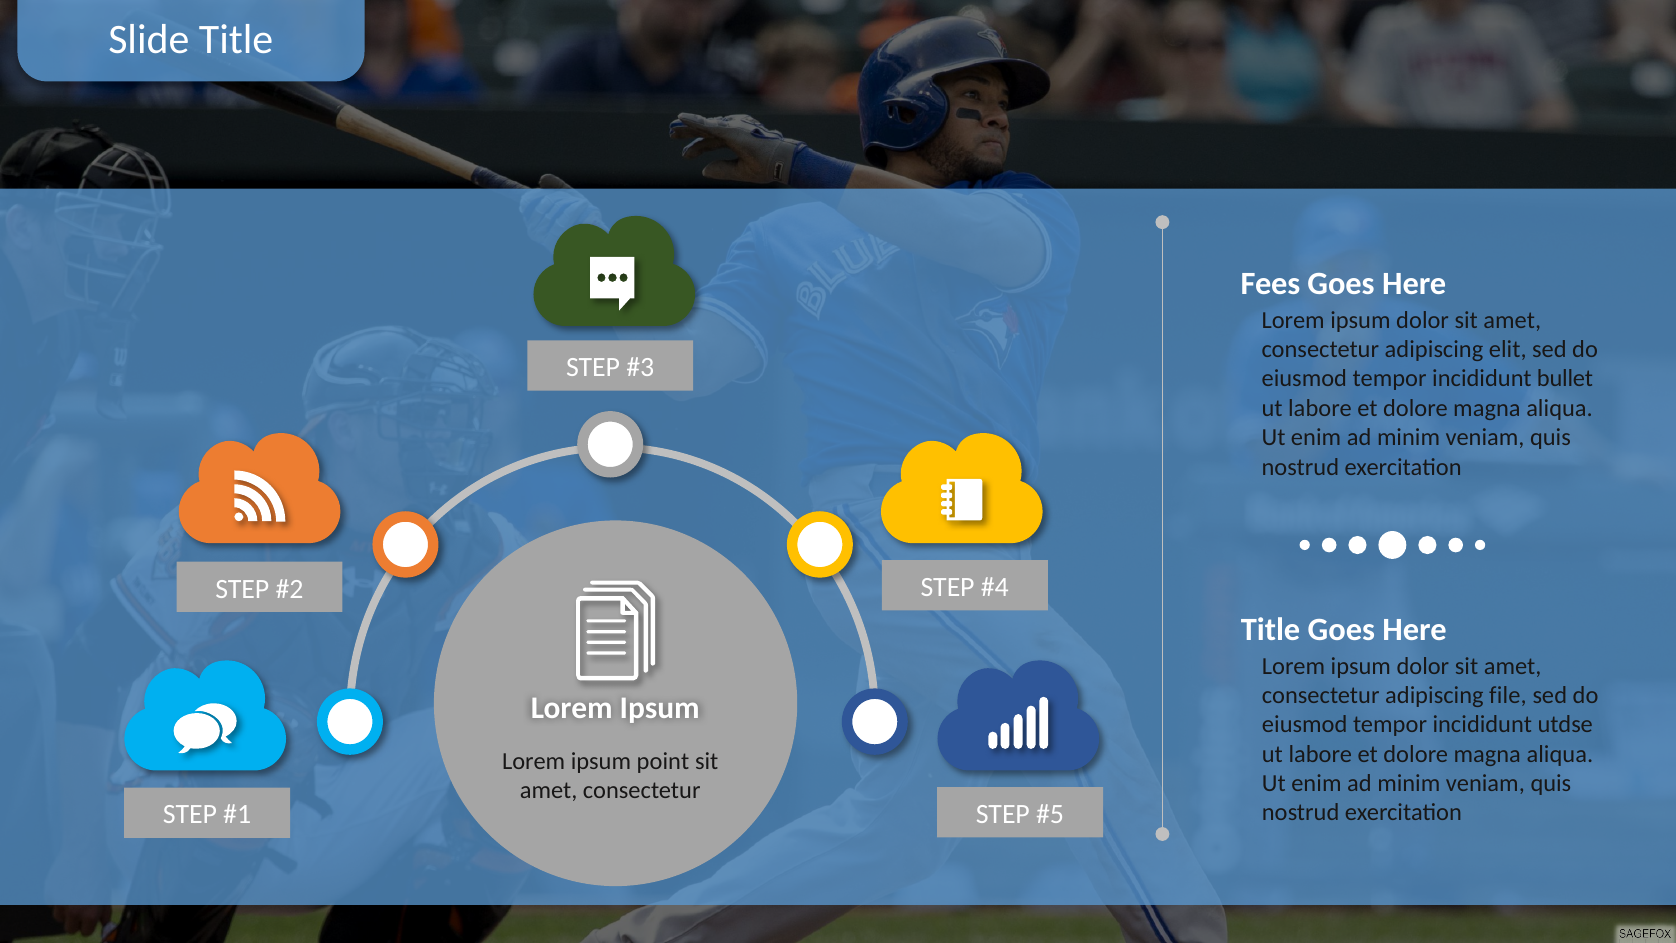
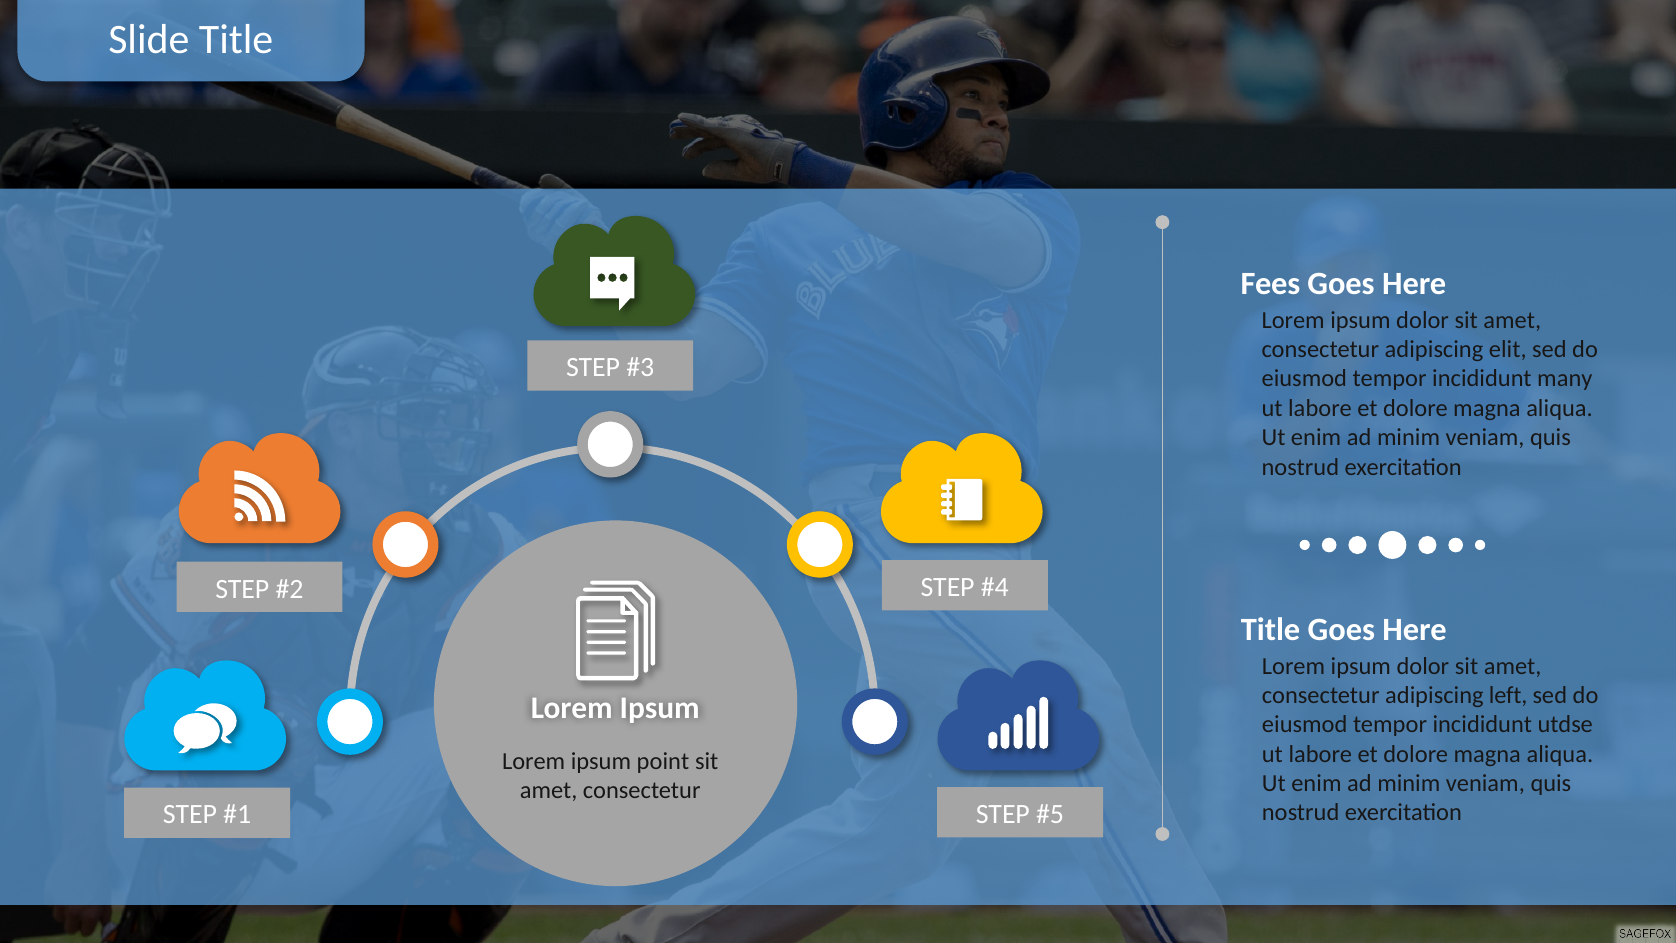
bullet: bullet -> many
file: file -> left
